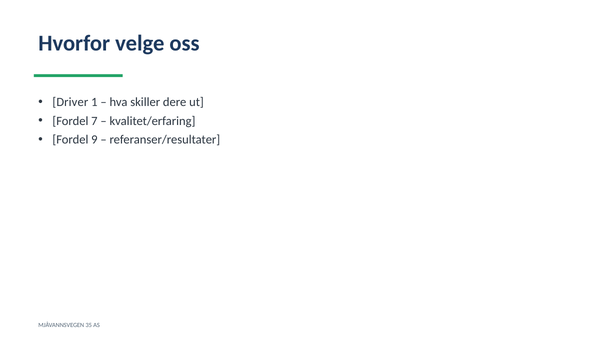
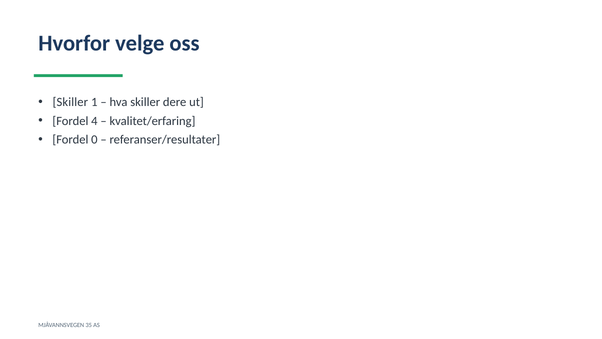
Driver at (70, 102): Driver -> Skiller
7: 7 -> 4
9: 9 -> 0
